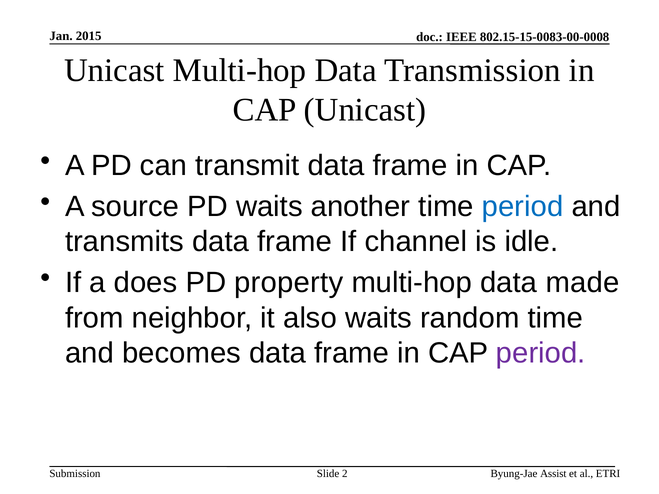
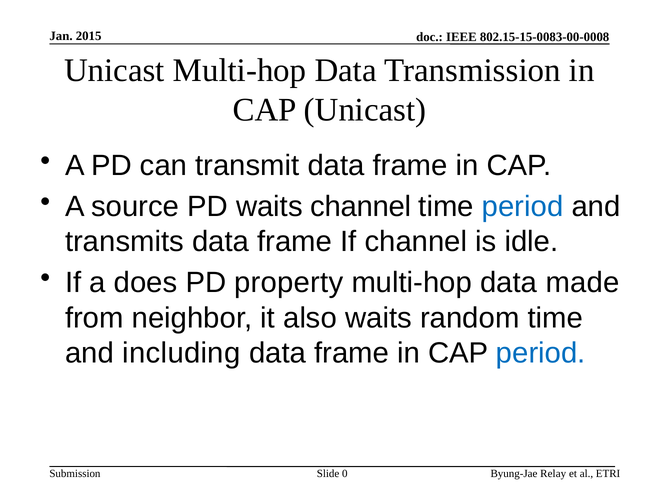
waits another: another -> channel
becomes: becomes -> including
period at (541, 353) colour: purple -> blue
Assist: Assist -> Relay
2: 2 -> 0
